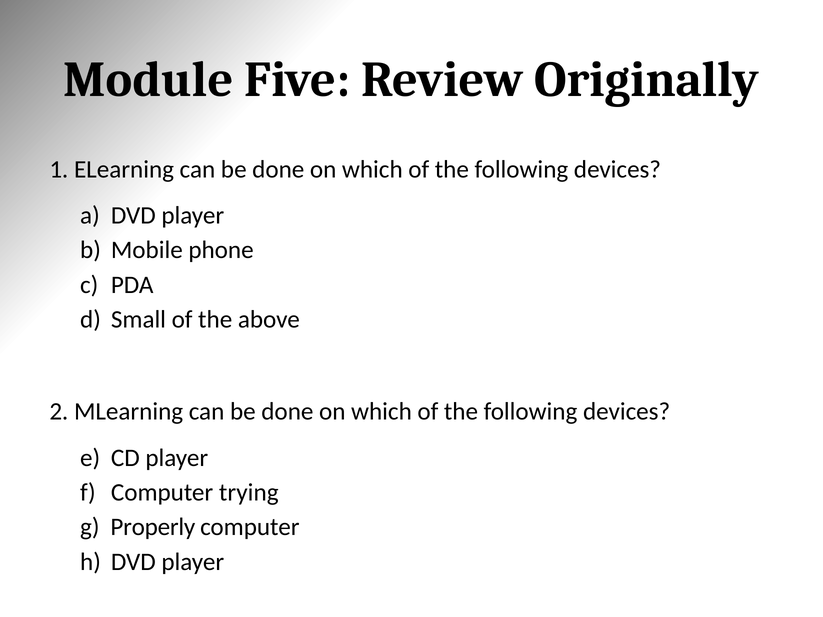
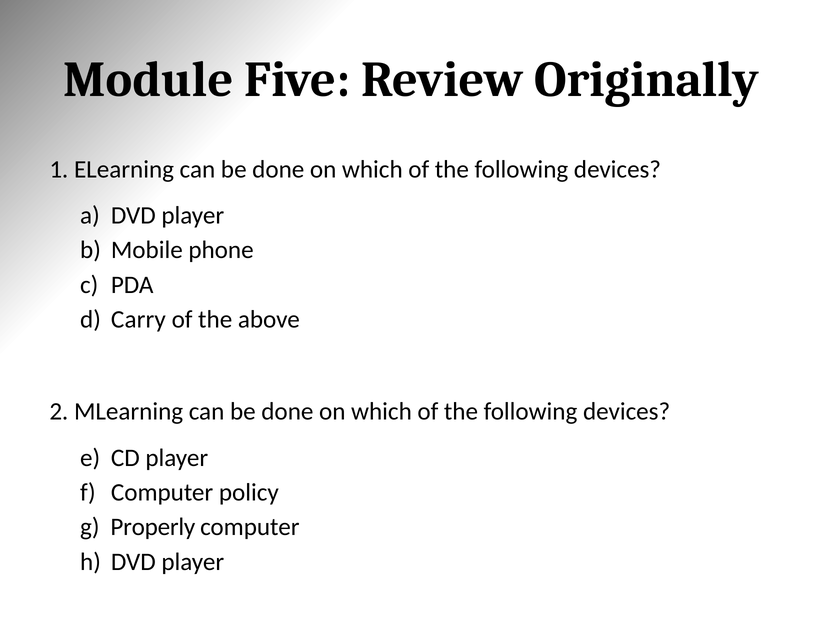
Small: Small -> Carry
trying: trying -> policy
